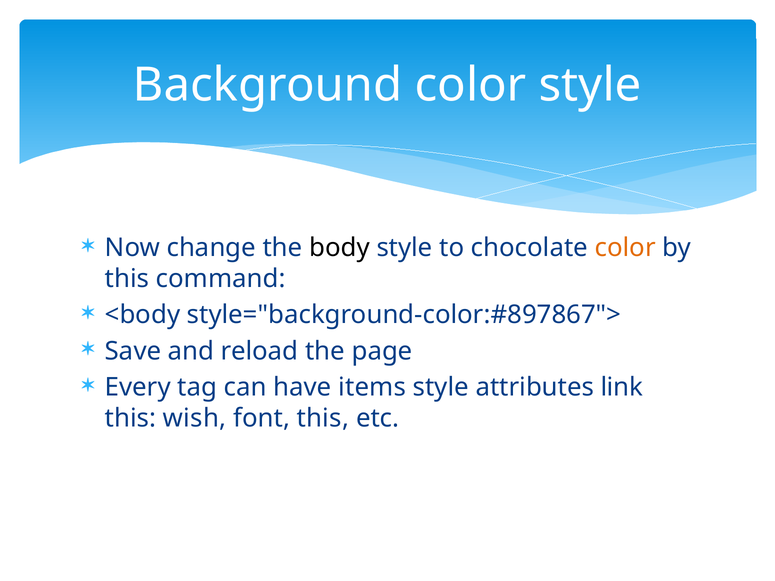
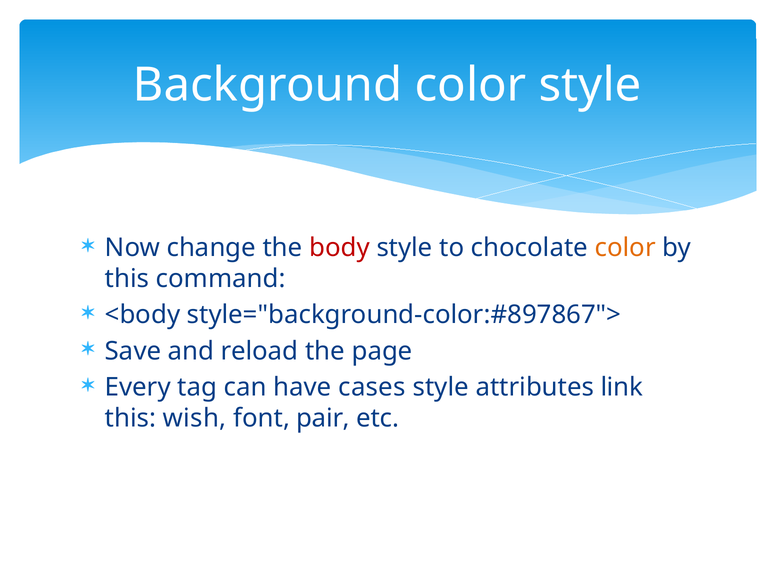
body colour: black -> red
items: items -> cases
font this: this -> pair
